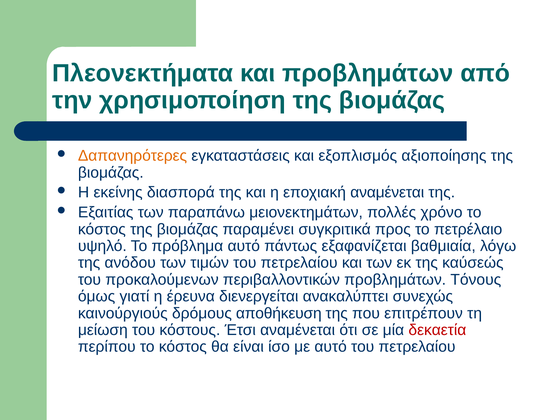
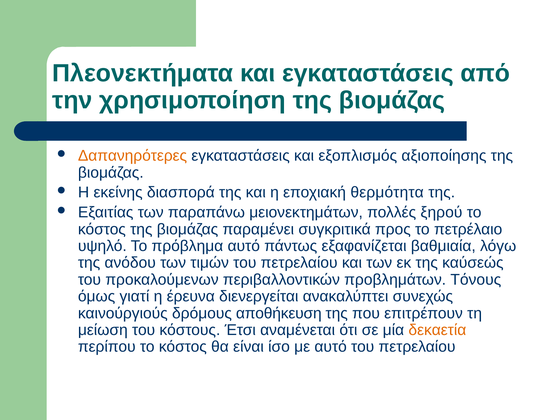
και προβλημάτων: προβλημάτων -> εγκαταστάσεις
εποχιακή αναμένεται: αναμένεται -> θερμότητα
χρόνο: χρόνο -> ξηρού
δεκαετία colour: red -> orange
